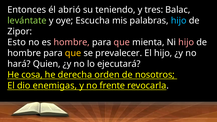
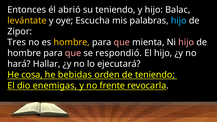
y tres: tres -> hijo
levántate colour: light green -> yellow
Esto: Esto -> Tres
hombre at (72, 42) colour: pink -> yellow
que at (73, 53) colour: yellow -> pink
prevalecer: prevalecer -> respondió
Quien: Quien -> Hallar
derecha: derecha -> bebidas
de nosotros: nosotros -> teniendo
